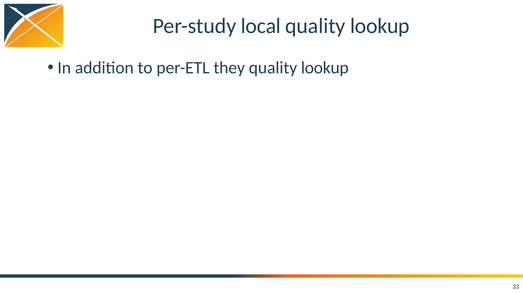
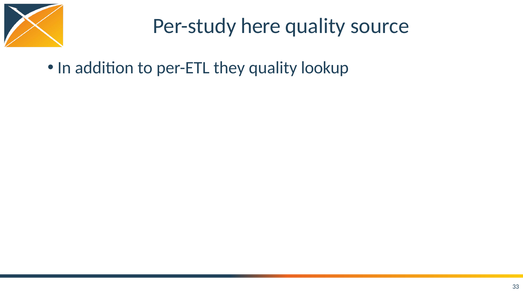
local: local -> here
lookup at (380, 26): lookup -> source
